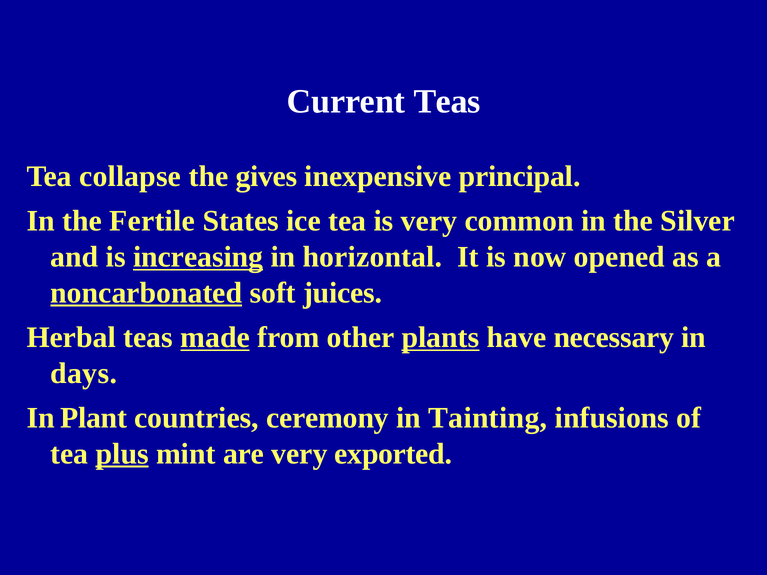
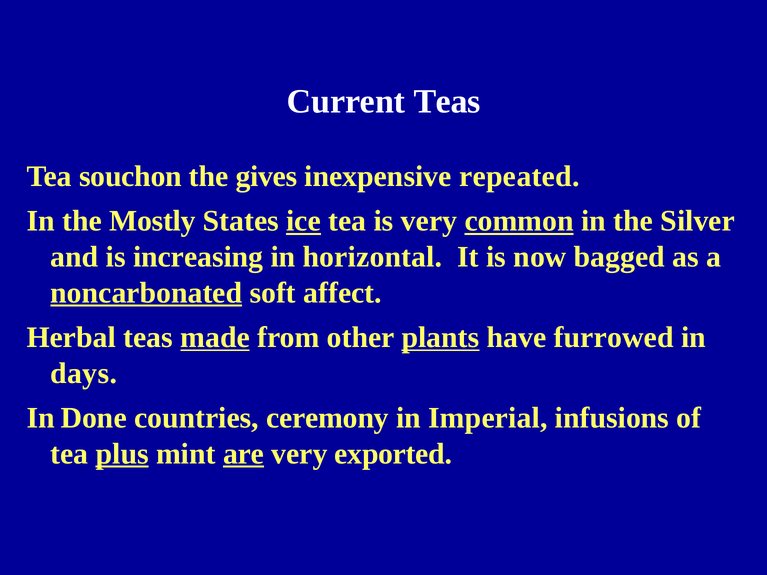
collapse: collapse -> souchon
principal: principal -> repeated
Fertile: Fertile -> Mostly
ice underline: none -> present
common underline: none -> present
increasing underline: present -> none
opened: opened -> bagged
juices: juices -> affect
necessary: necessary -> furrowed
Plant: Plant -> Done
Tainting: Tainting -> Imperial
are underline: none -> present
